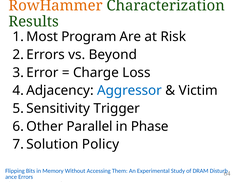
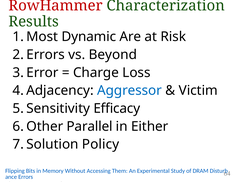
RowHammer colour: orange -> red
Program: Program -> Dynamic
Trigger: Trigger -> Efficacy
Phase: Phase -> Either
